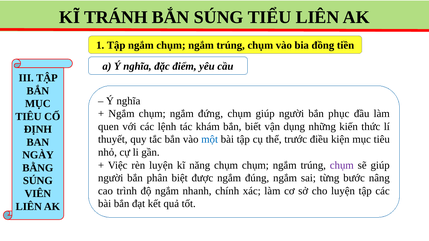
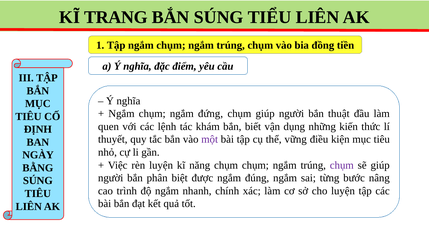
TRÁNH: TRÁNH -> TRANG
phục: phục -> thuật
một colour: blue -> purple
trước: trước -> vững
VIÊN at (38, 194): VIÊN -> TIÊU
